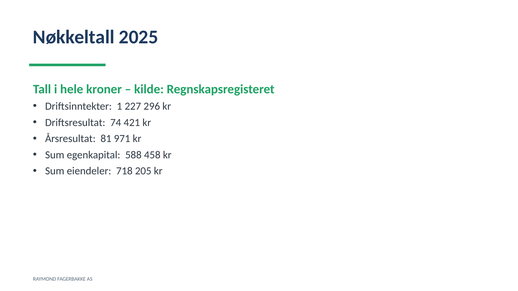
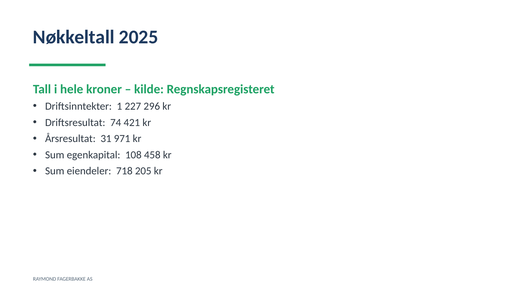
81: 81 -> 31
588: 588 -> 108
